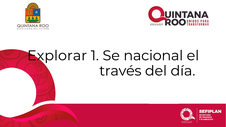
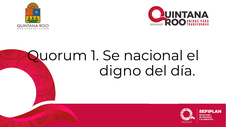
Explorar: Explorar -> Quorum
través: través -> digno
